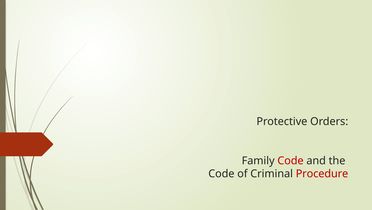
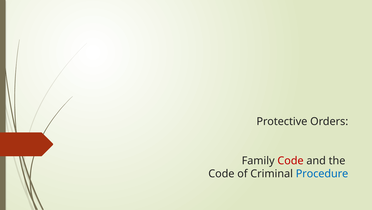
Procedure colour: red -> blue
